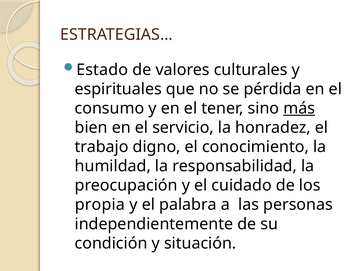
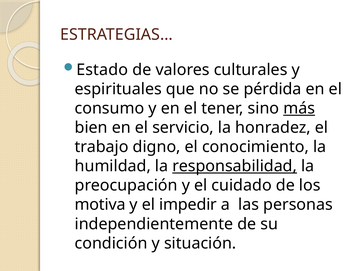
responsabilidad underline: none -> present
propia: propia -> motiva
palabra: palabra -> impedir
